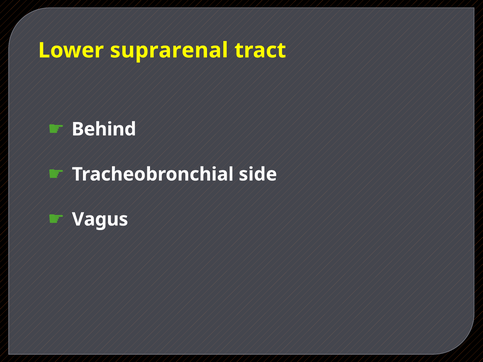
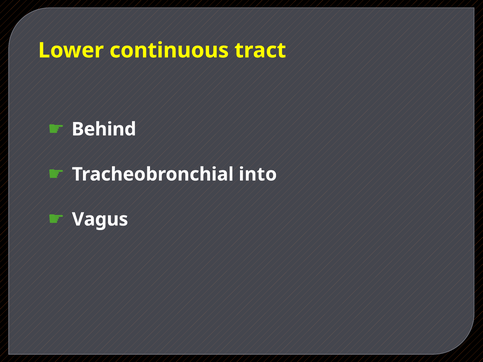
suprarenal: suprarenal -> continuous
side: side -> into
